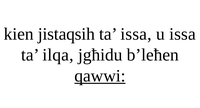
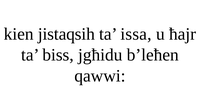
u issa: issa -> ħajr
ilqa: ilqa -> biss
qawwi underline: present -> none
